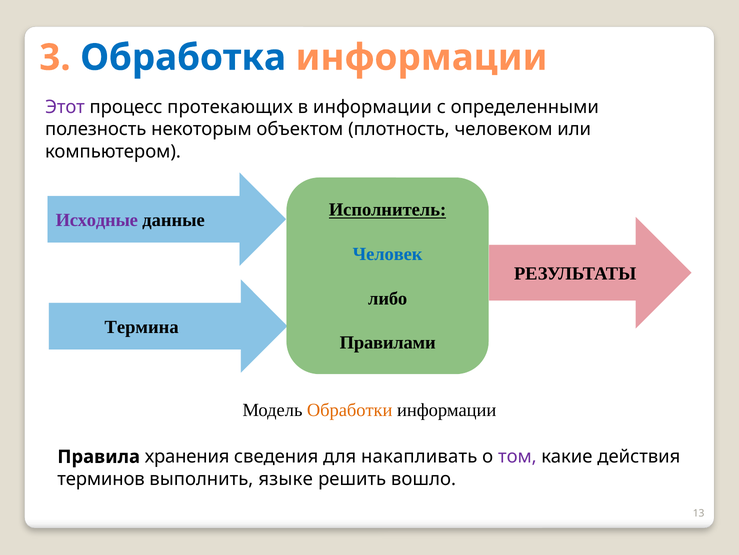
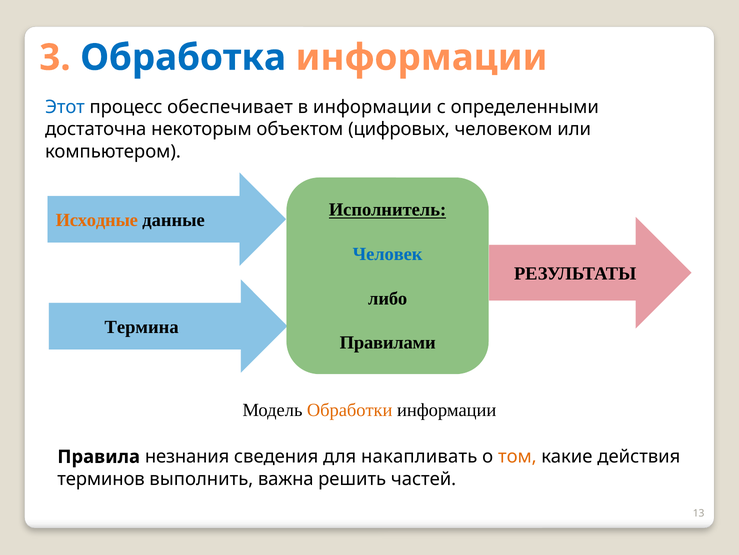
Этот colour: purple -> blue
протекающих: протекающих -> обеспечивает
полезность: полезность -> достаточна
плотность: плотность -> цифровых
Исходные colour: purple -> orange
хранения: хранения -> незнания
том colour: purple -> orange
языке: языке -> важна
вошло: вошло -> частей
